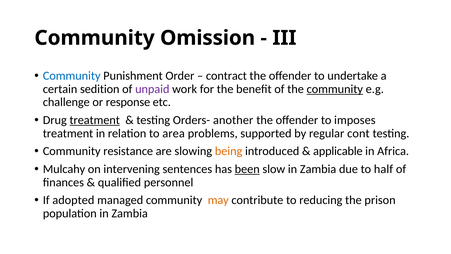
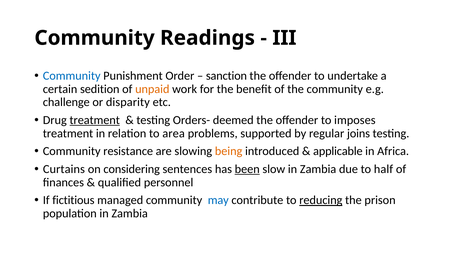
Omission: Omission -> Readings
contract: contract -> sanction
unpaid colour: purple -> orange
community at (335, 89) underline: present -> none
response: response -> disparity
another: another -> deemed
cont: cont -> joins
Mulcahy: Mulcahy -> Curtains
intervening: intervening -> considering
adopted: adopted -> fictitious
may colour: orange -> blue
reducing underline: none -> present
